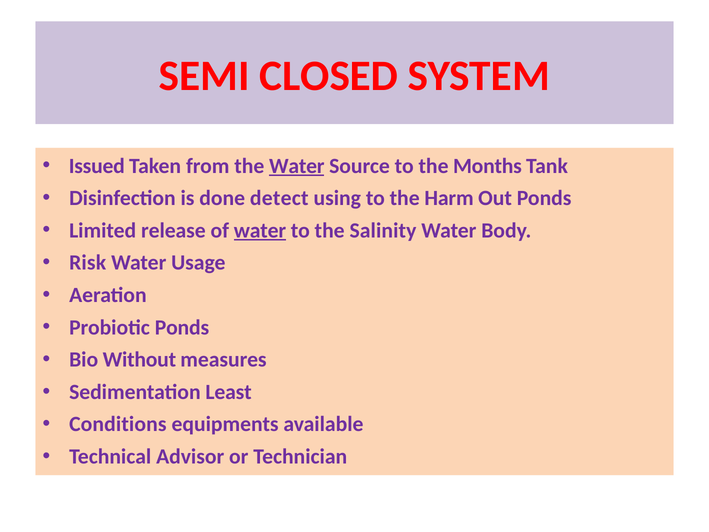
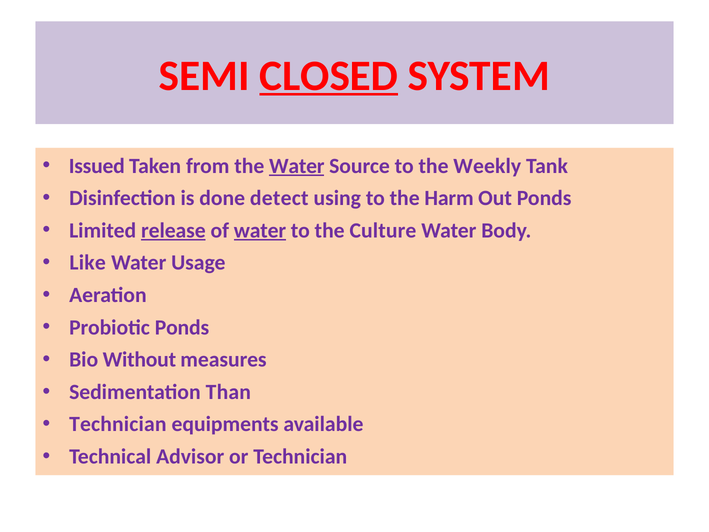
CLOSED underline: none -> present
Months: Months -> Weekly
release underline: none -> present
Salinity: Salinity -> Culture
Risk: Risk -> Like
Least: Least -> Than
Conditions at (118, 424): Conditions -> Technician
